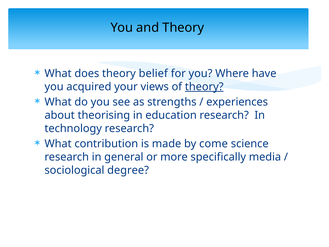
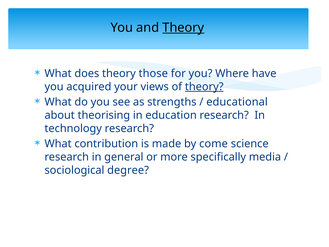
Theory at (183, 28) underline: none -> present
belief: belief -> those
experiences: experiences -> educational
